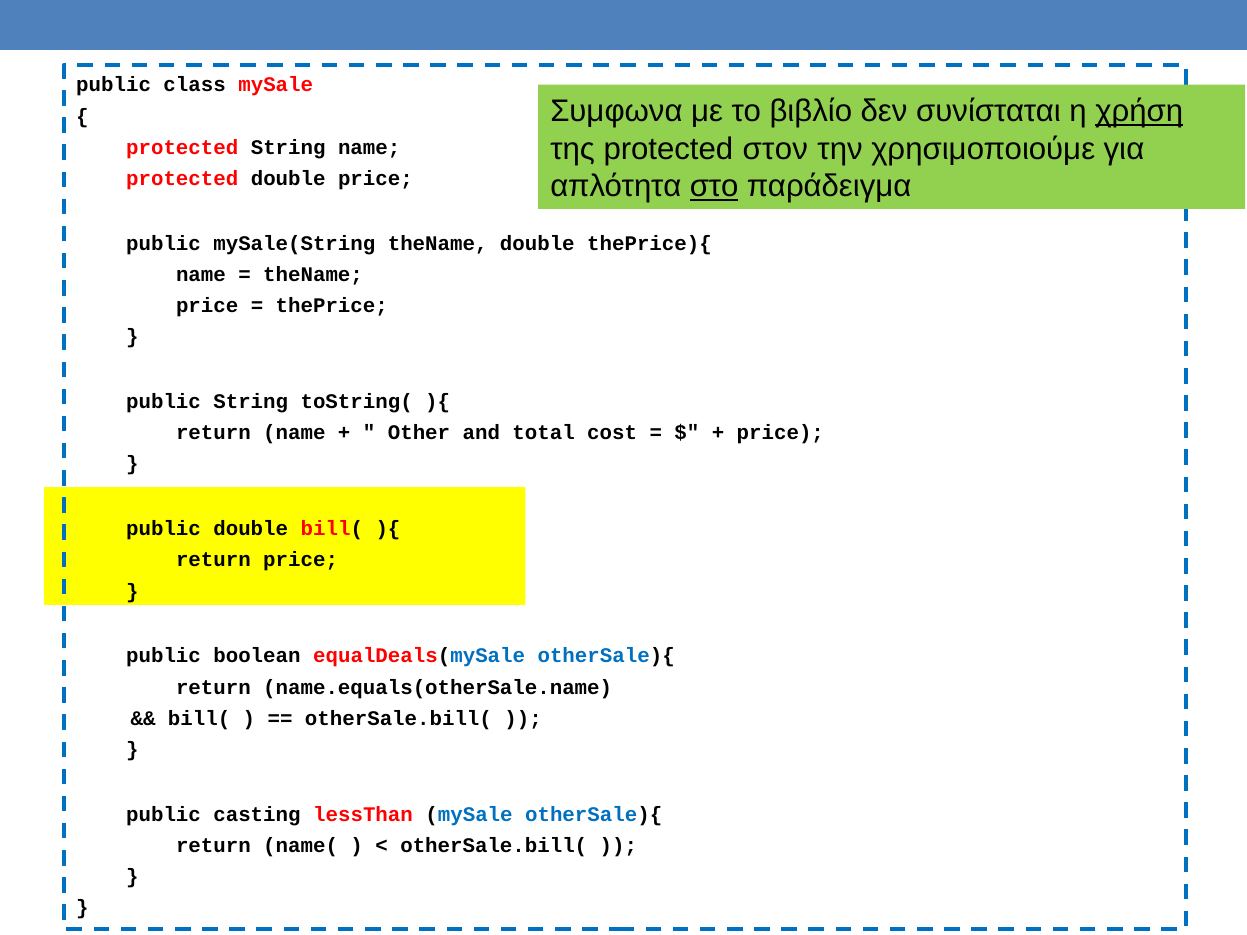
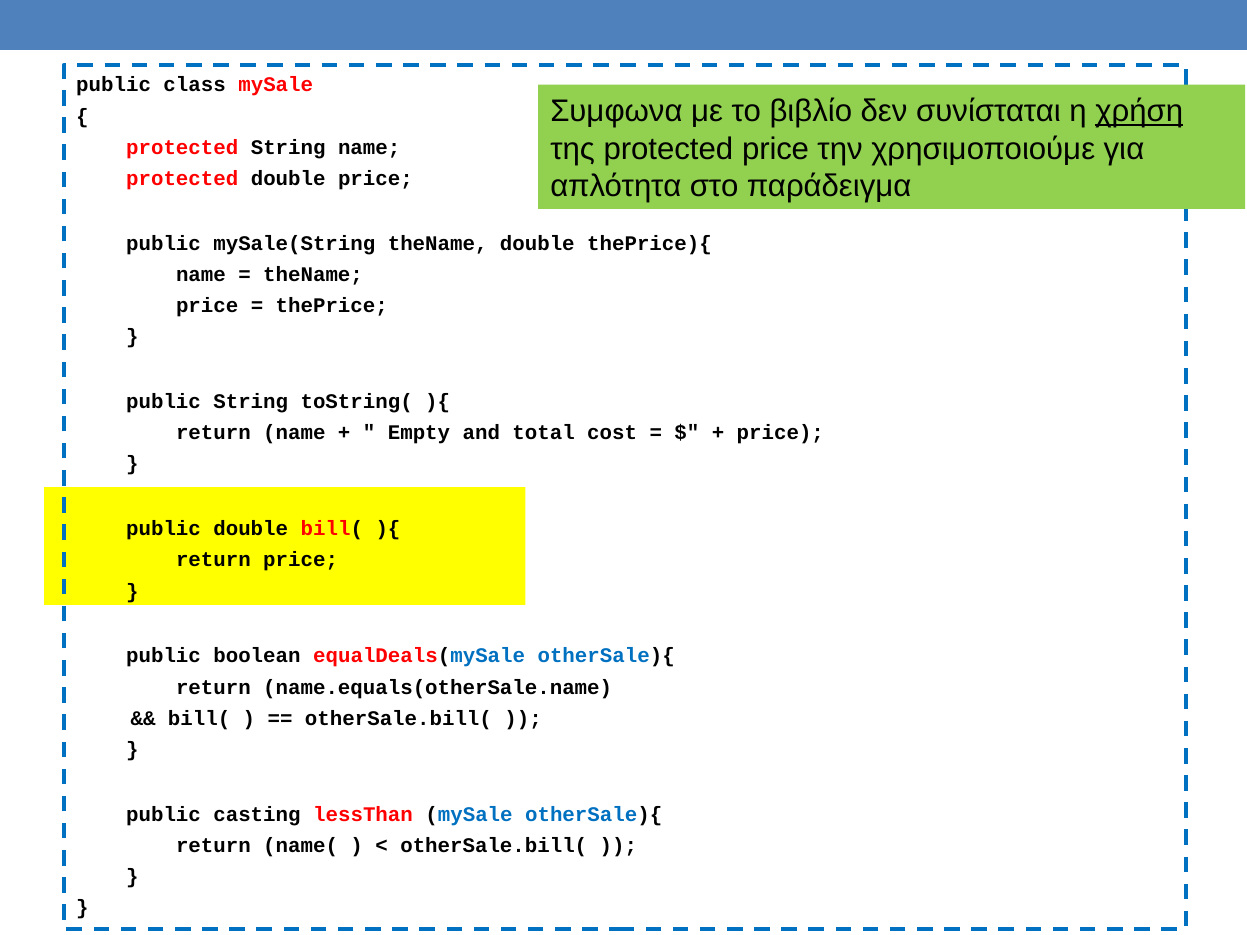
protected στον: στον -> price
στο underline: present -> none
Other: Other -> Empty
